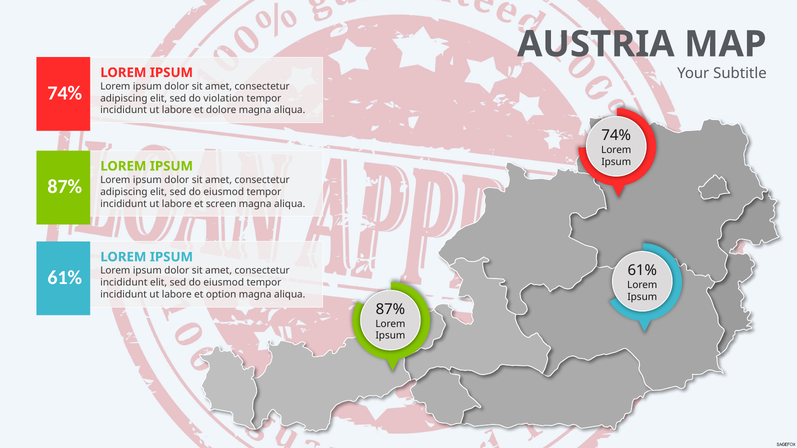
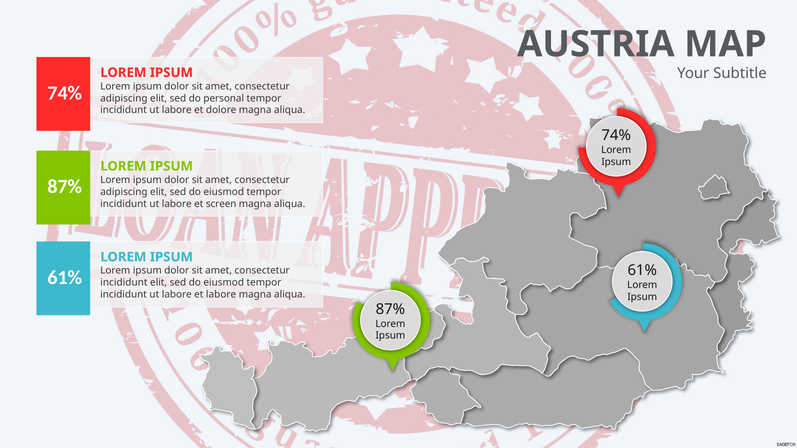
violation: violation -> personal
et option: option -> labore
